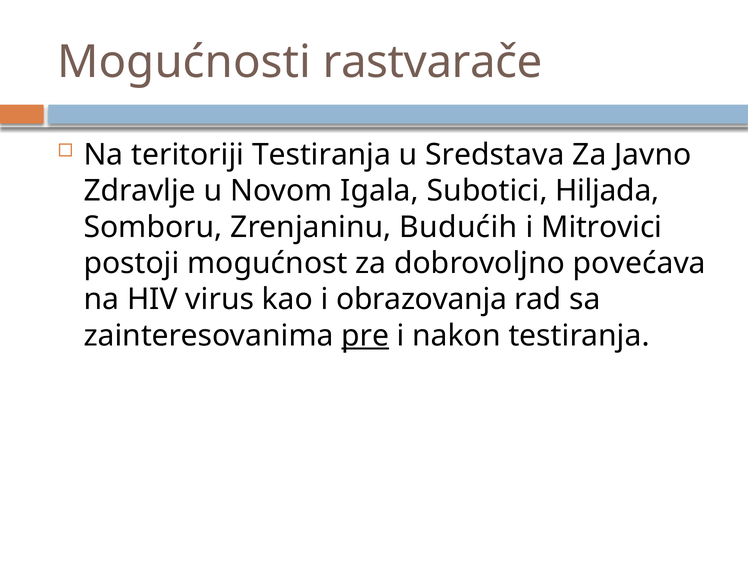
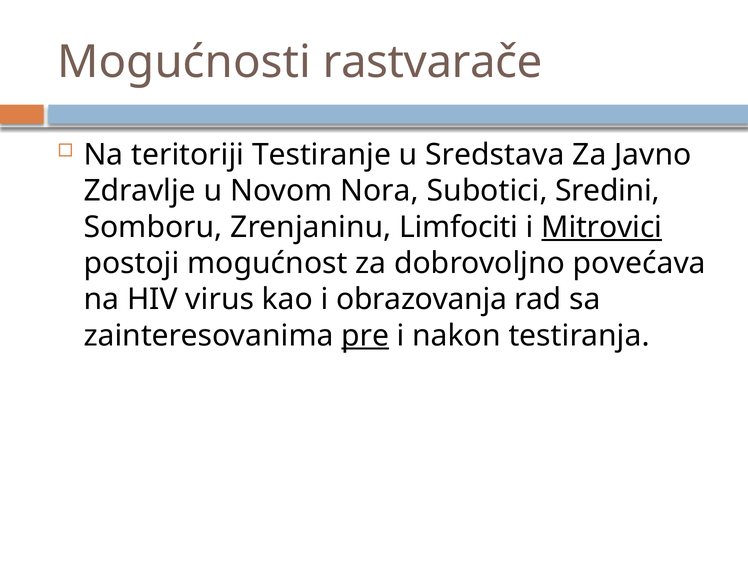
teritoriji Testiranja: Testiranja -> Testiranje
Igala: Igala -> Nora
Hiljada: Hiljada -> Sredini
Budućih: Budućih -> Limfociti
Mitrovici underline: none -> present
